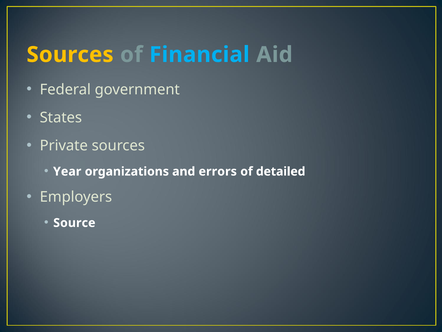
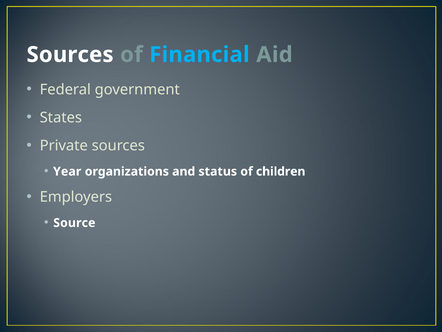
Sources at (70, 55) colour: yellow -> white
errors: errors -> status
detailed: detailed -> children
